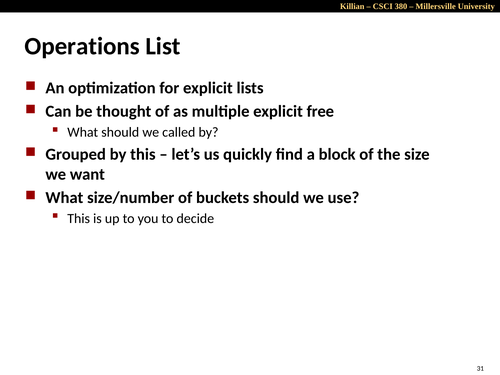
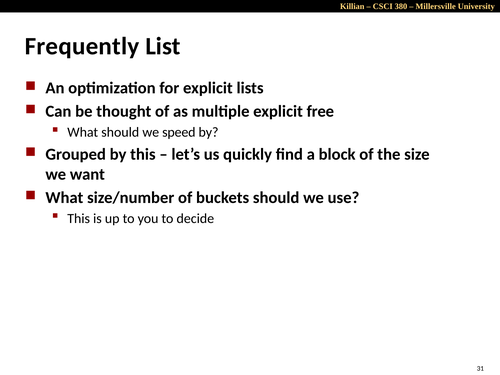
Operations: Operations -> Frequently
called: called -> speed
